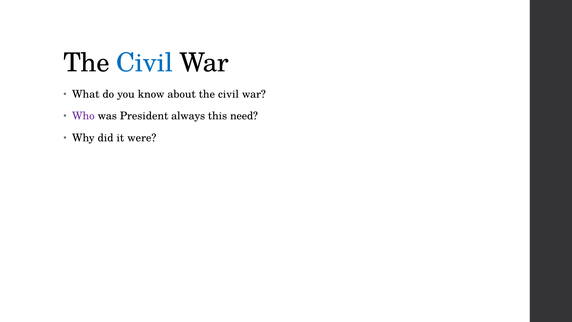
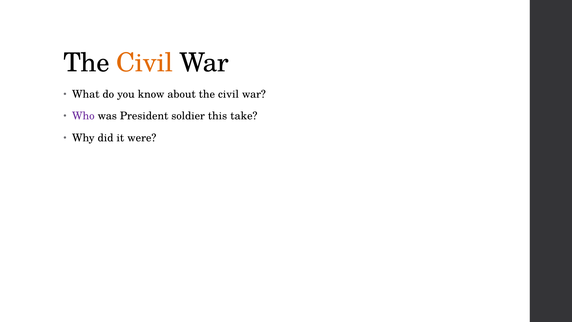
Civil at (145, 63) colour: blue -> orange
always: always -> soldier
need: need -> take
